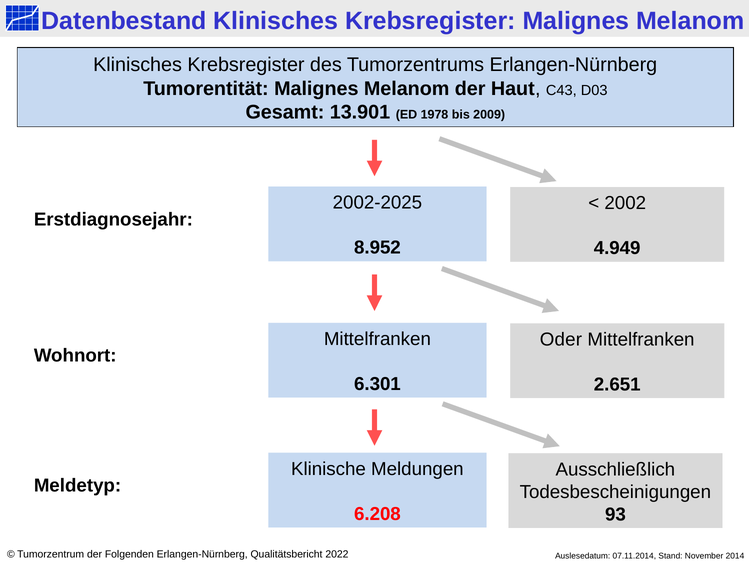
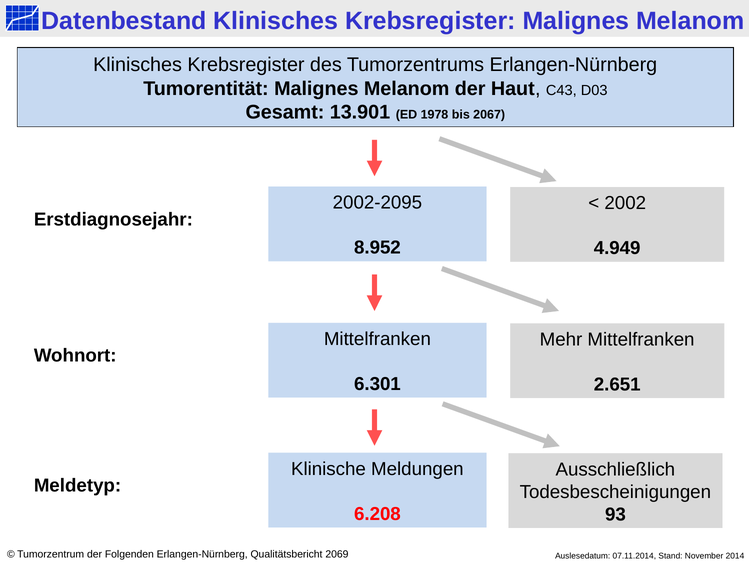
2009: 2009 -> 2067
2002-2025: 2002-2025 -> 2002-2095
Oder: Oder -> Mehr
2022: 2022 -> 2069
